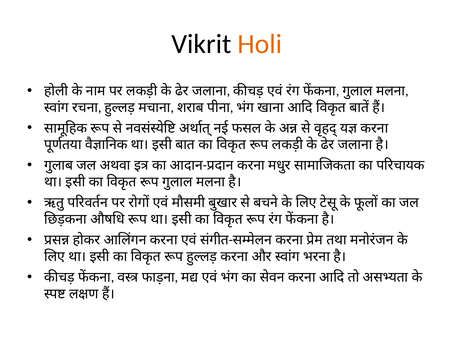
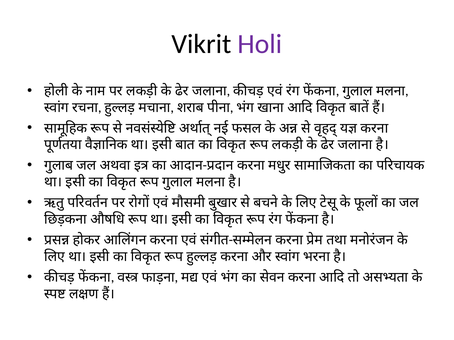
Holi colour: orange -> purple
